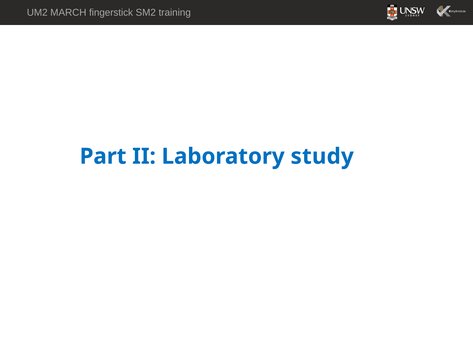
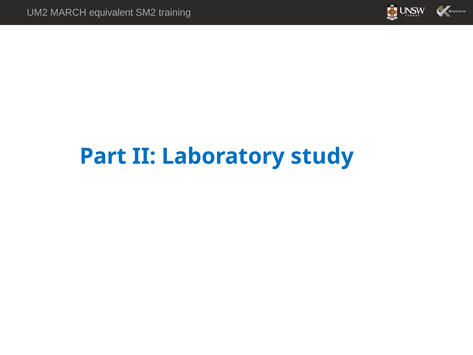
fingerstick: fingerstick -> equivalent
